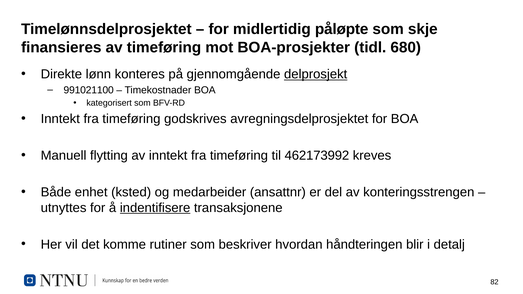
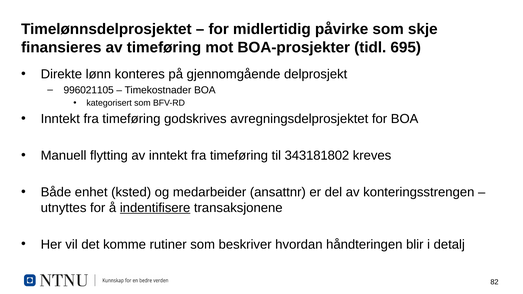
påløpte: påløpte -> påvirke
680: 680 -> 695
delprosjekt underline: present -> none
991021100: 991021100 -> 996021105
462173992: 462173992 -> 343181802
